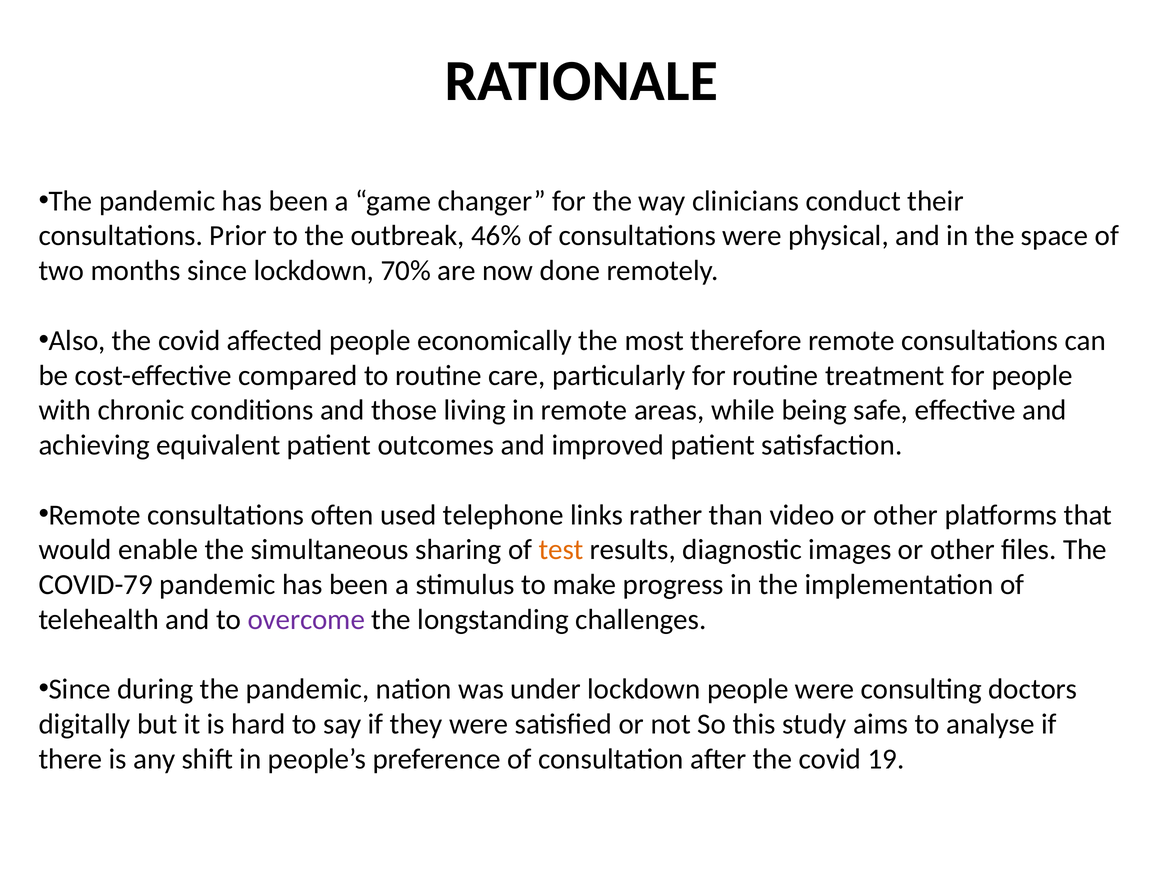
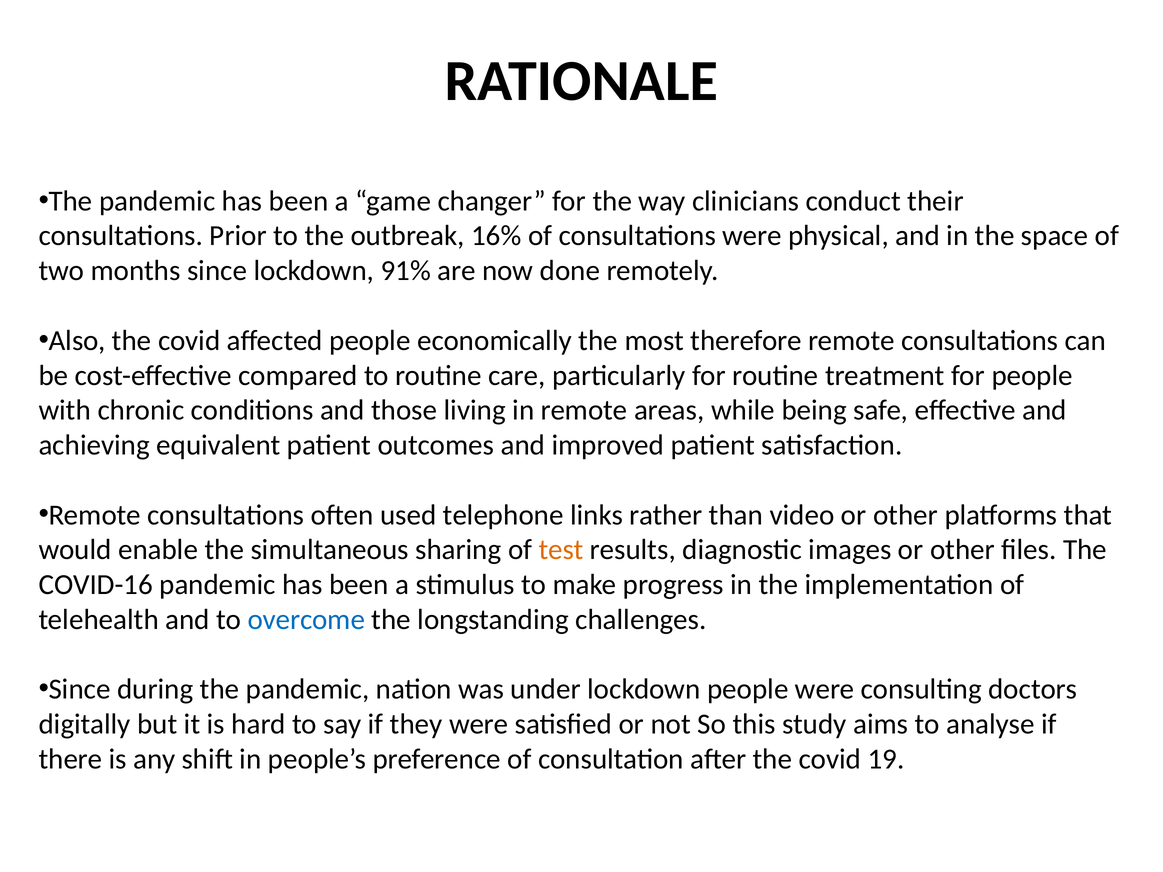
46%: 46% -> 16%
70%: 70% -> 91%
COVID-79: COVID-79 -> COVID-16
overcome colour: purple -> blue
